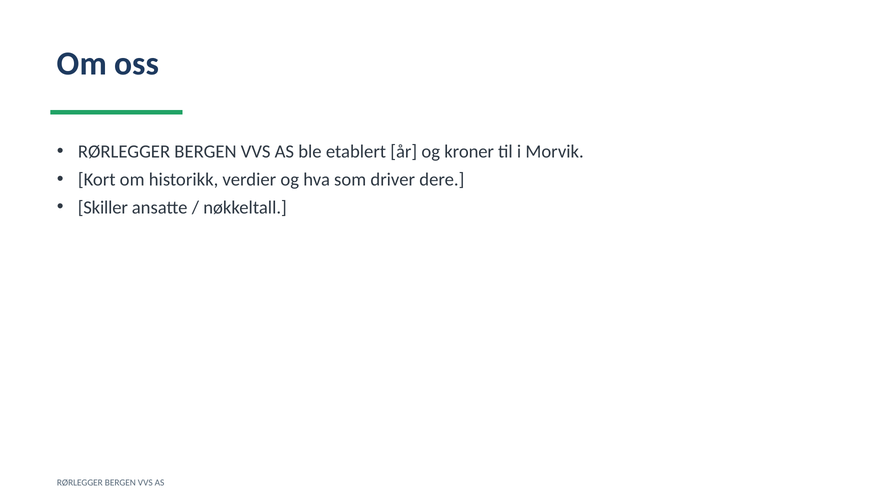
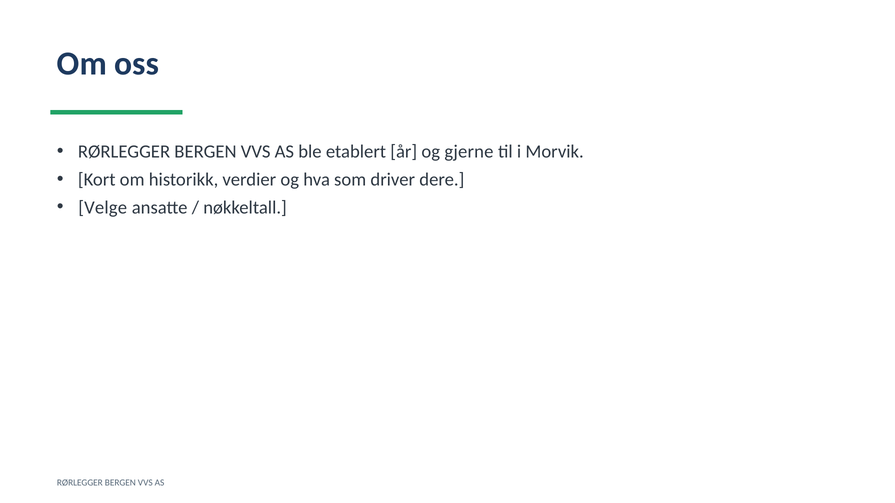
kroner: kroner -> gjerne
Skiller: Skiller -> Velge
